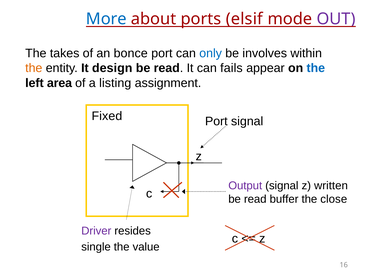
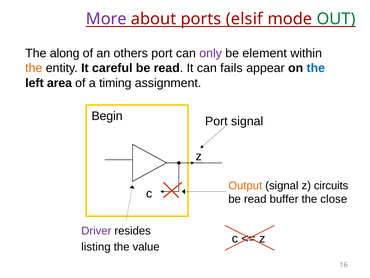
More colour: blue -> purple
OUT colour: purple -> green
takes: takes -> along
bonce: bonce -> others
only colour: blue -> purple
involves: involves -> element
design: design -> careful
listing: listing -> timing
Fixed: Fixed -> Begin
Output colour: purple -> orange
written: written -> circuits
single: single -> listing
